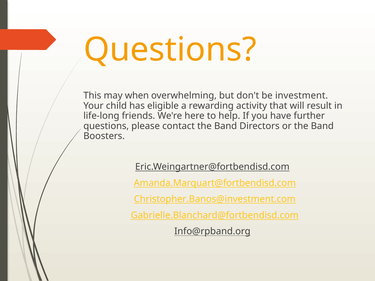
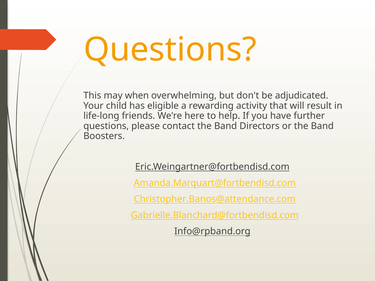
investment: investment -> adjudicated
Christopher.Banos@investment.com: Christopher.Banos@investment.com -> Christopher.Banos@attendance.com
